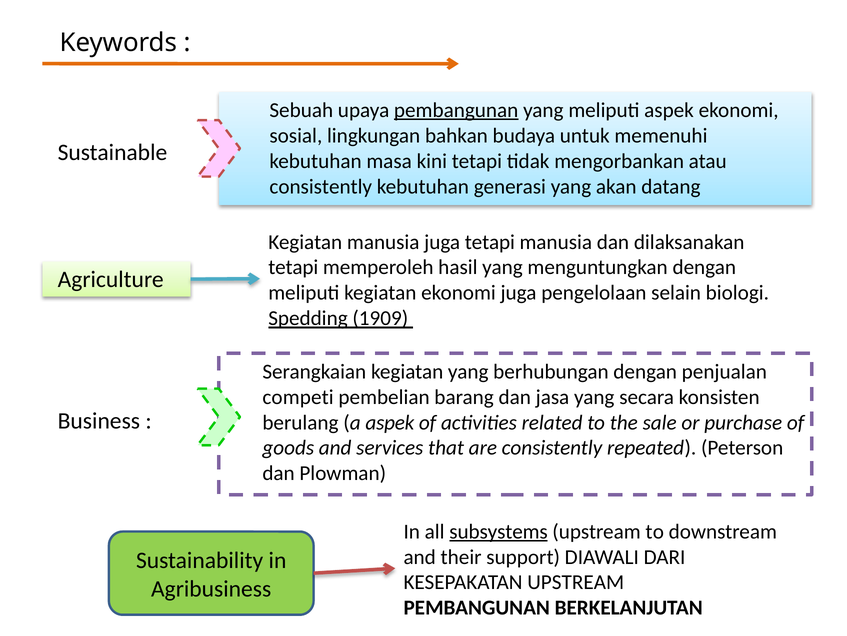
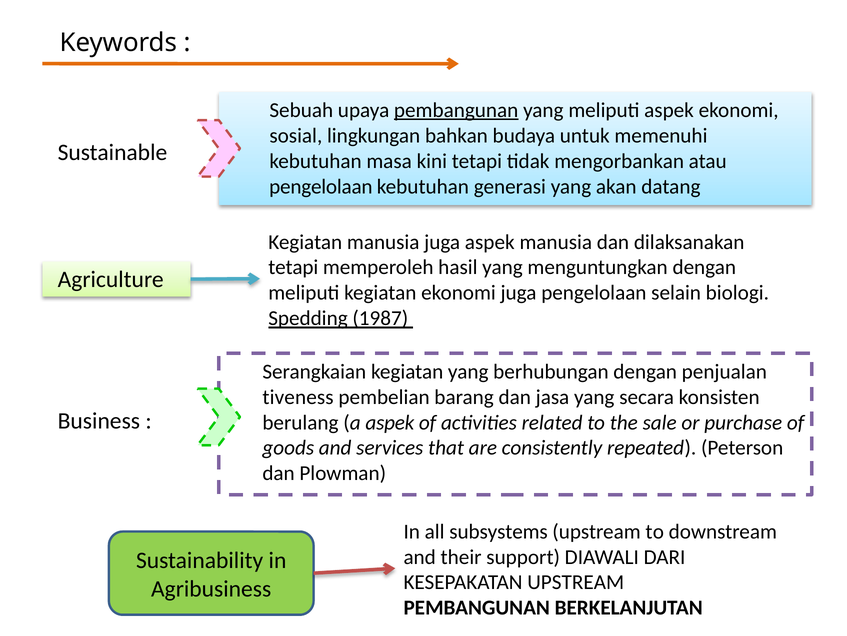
consistently at (321, 186): consistently -> pengelolaan
juga tetapi: tetapi -> aspek
1909: 1909 -> 1987
competi: competi -> tiveness
subsystems underline: present -> none
